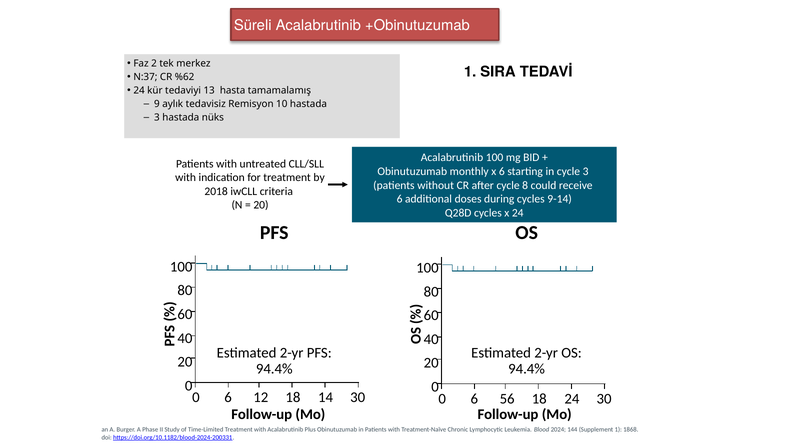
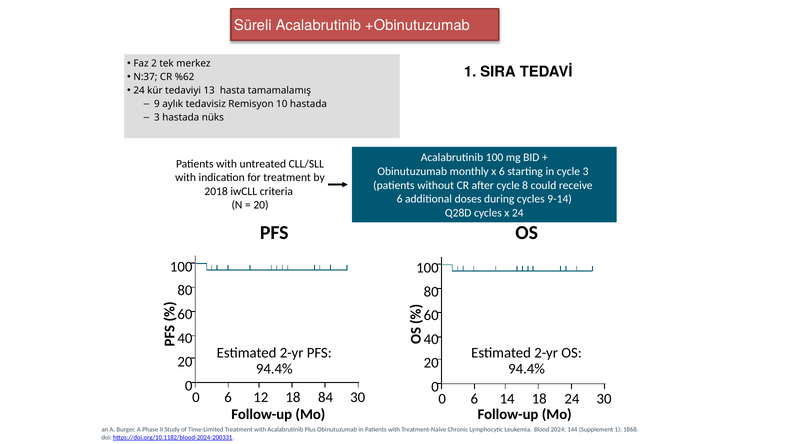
14: 14 -> 84
56: 56 -> 14
